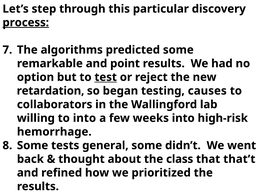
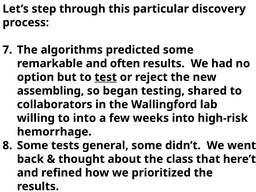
process underline: present -> none
point: point -> often
retardation: retardation -> assembling
causes: causes -> shared
that’t: that’t -> here’t
